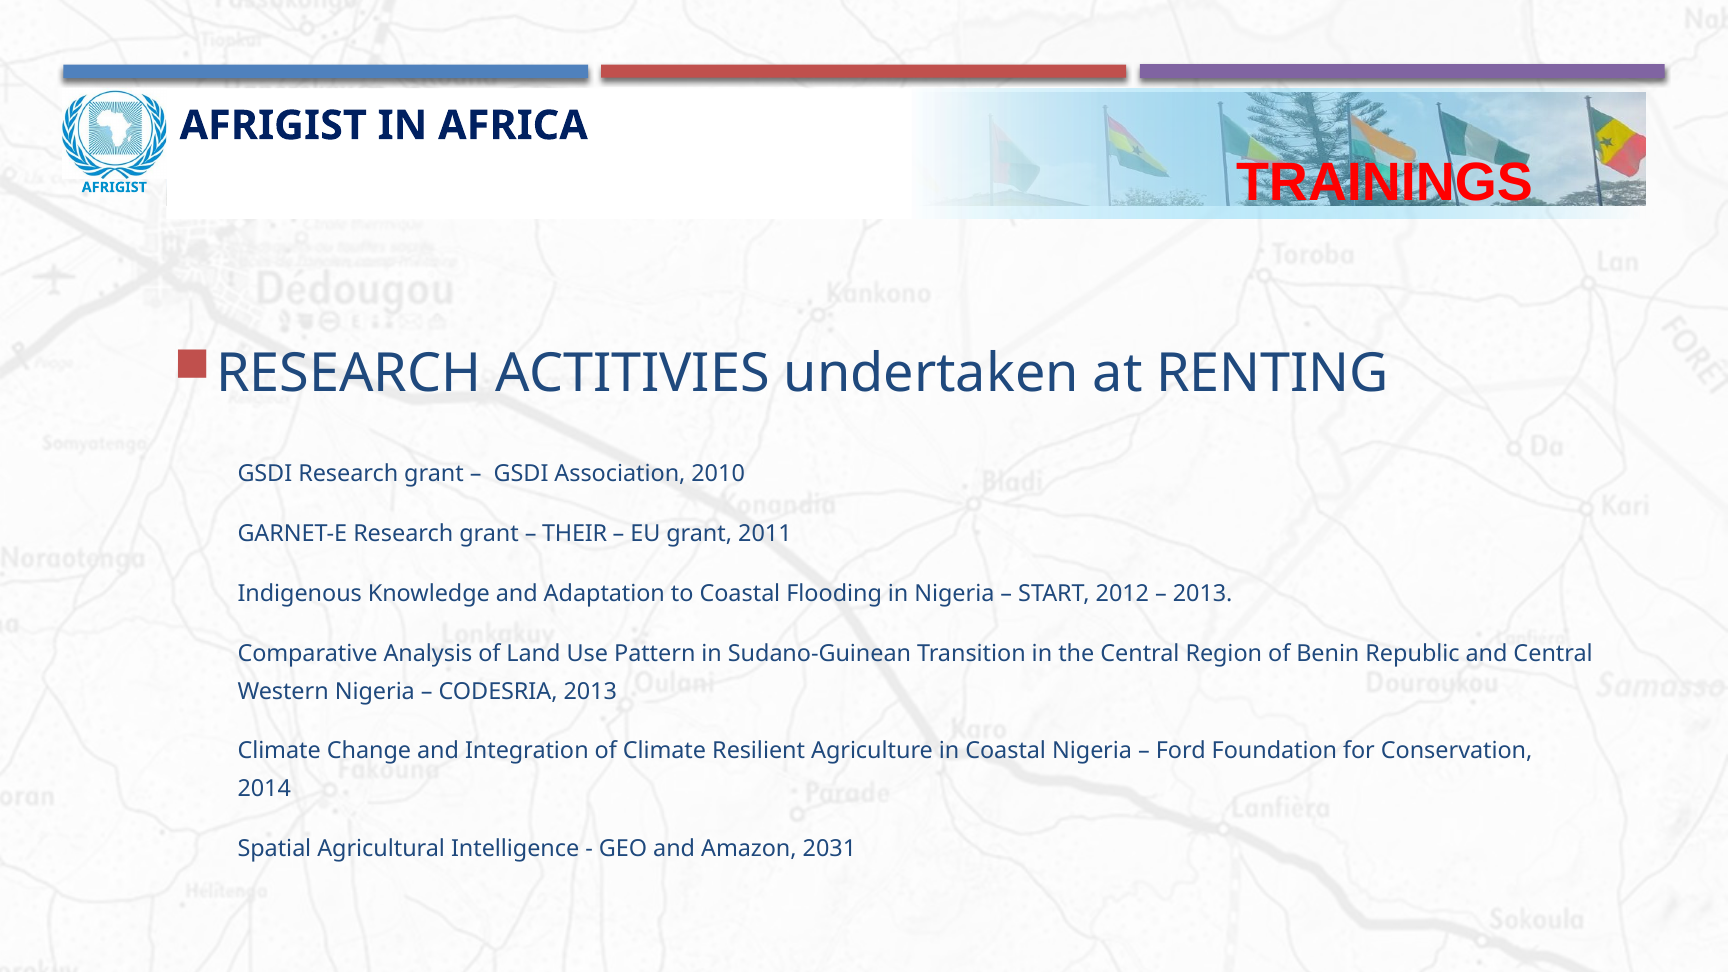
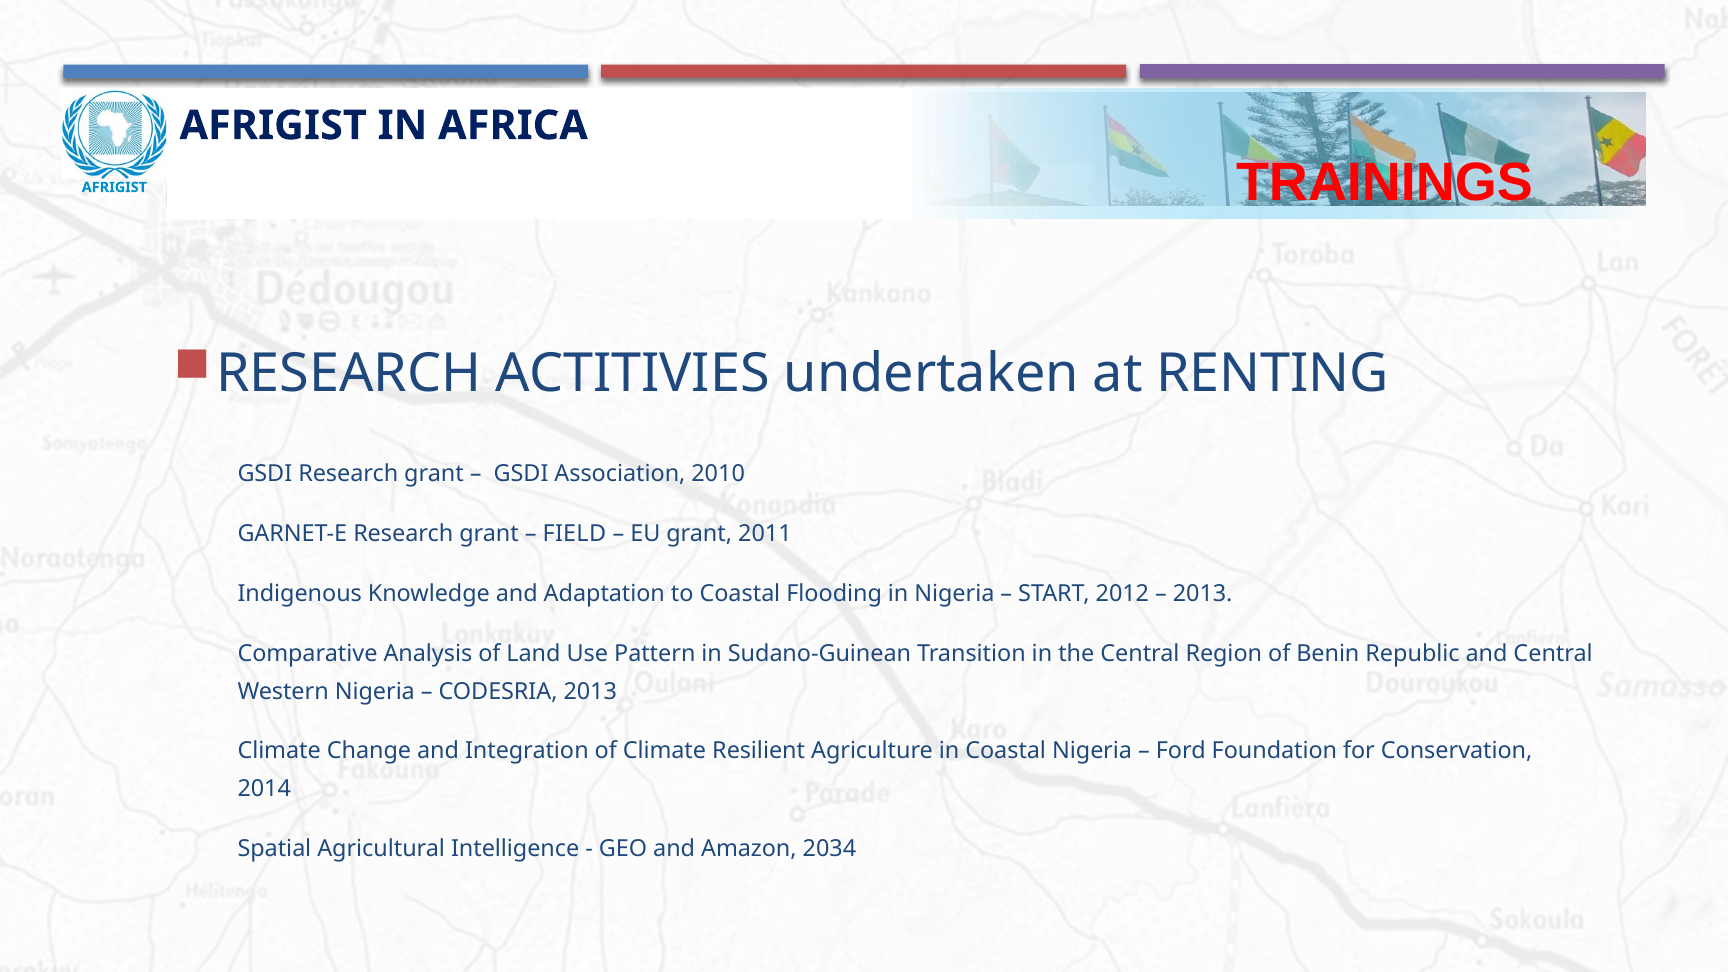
THEIR: THEIR -> FIELD
2031: 2031 -> 2034
